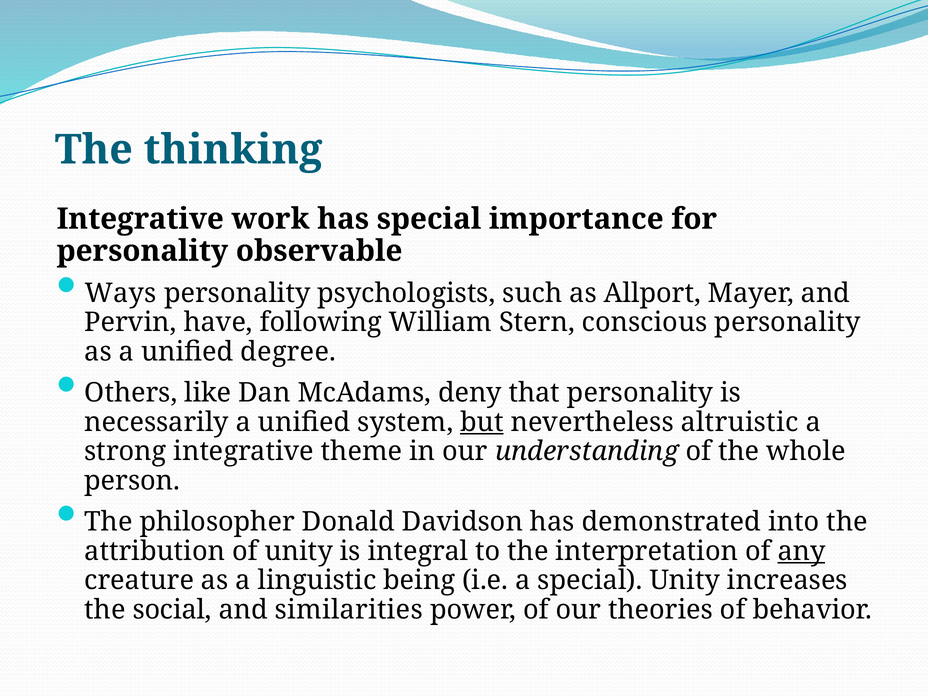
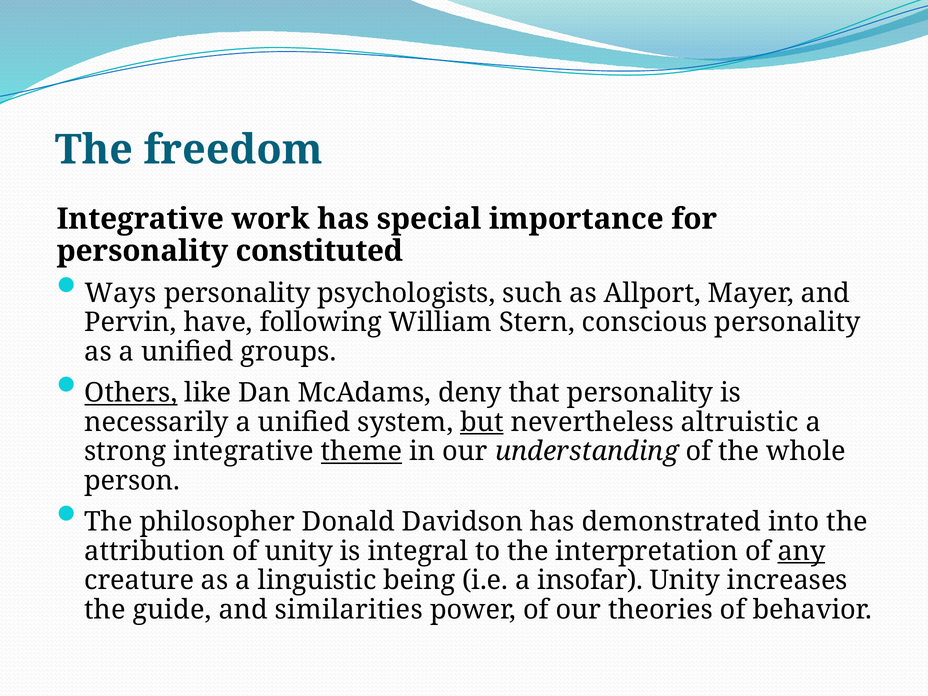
thinking: thinking -> freedom
observable: observable -> constituted
degree: degree -> groups
Others underline: none -> present
theme underline: none -> present
a special: special -> insofar
social: social -> guide
